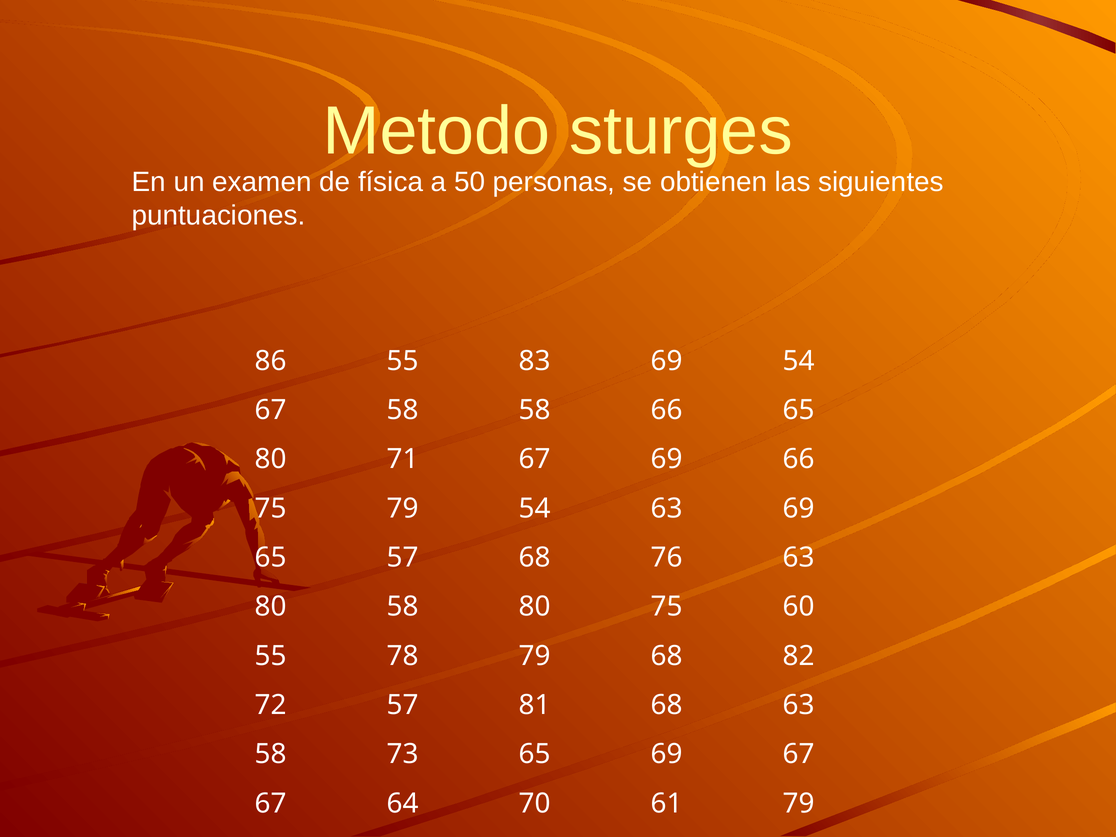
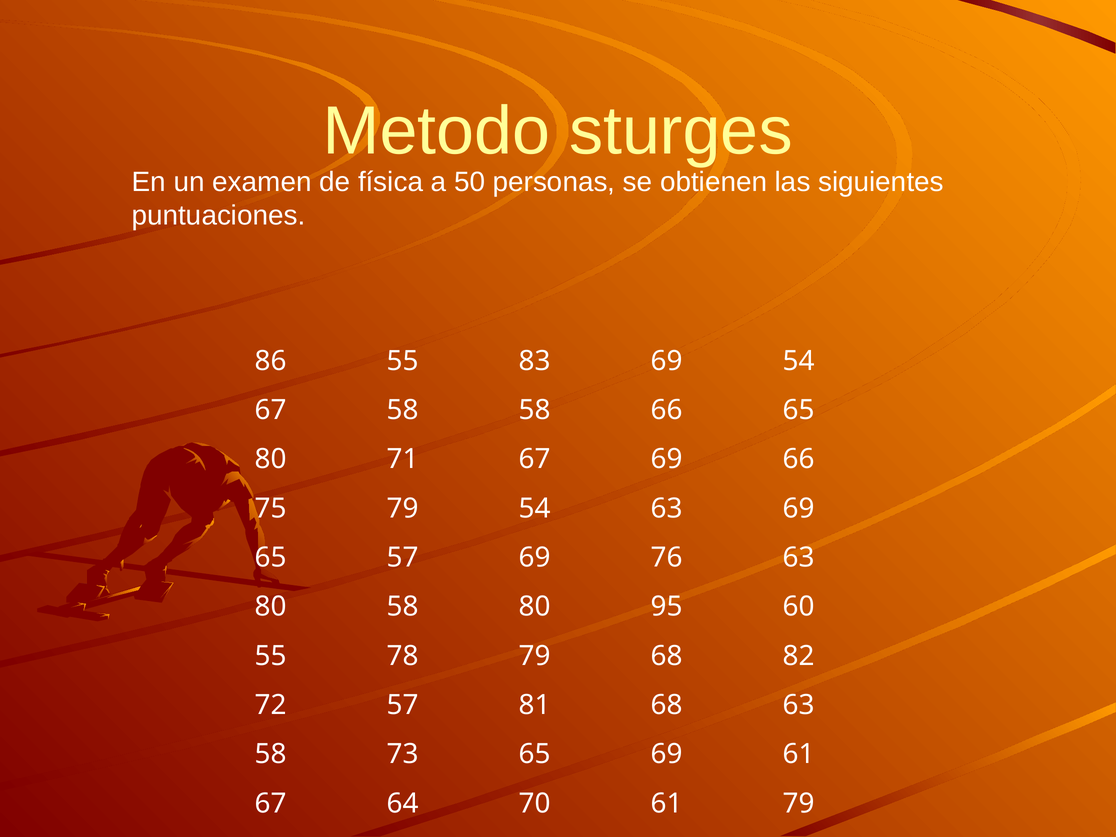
57 68: 68 -> 69
80 75: 75 -> 95
69 67: 67 -> 61
